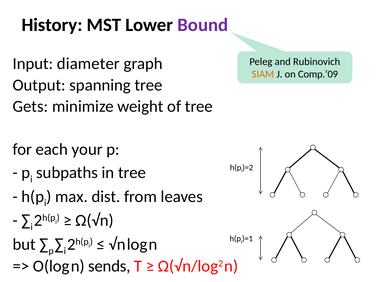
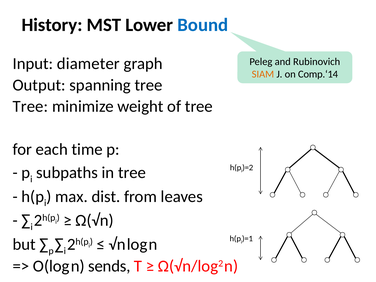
Bound colour: purple -> blue
Comp.‘09: Comp.‘09 -> Comp.‘14
Gets at (30, 106): Gets -> Tree
your: your -> time
